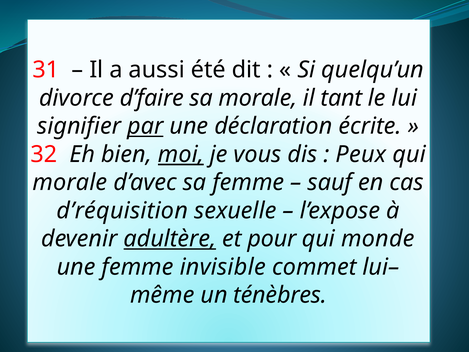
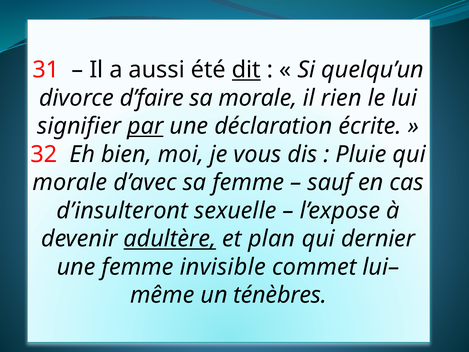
dit underline: none -> present
tant: tant -> rien
moi underline: present -> none
Peux: Peux -> Pluie
d’réquisition: d’réquisition -> d’insulteront
pour: pour -> plan
monde: monde -> dernier
